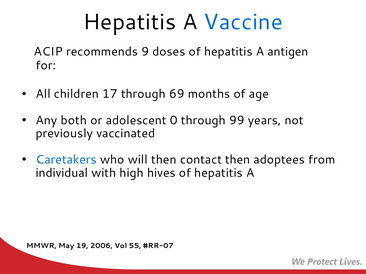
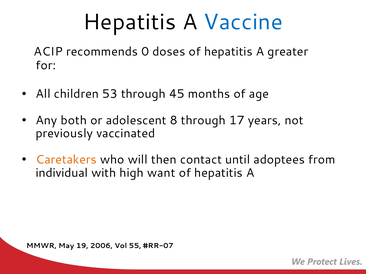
9: 9 -> 0
antigen: antigen -> greater
17: 17 -> 53
69: 69 -> 45
0: 0 -> 8
99: 99 -> 17
Caretakers colour: blue -> orange
contact then: then -> until
hives: hives -> want
